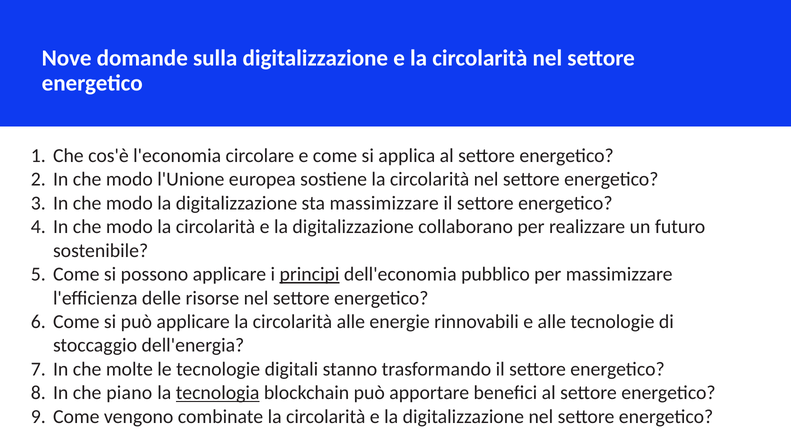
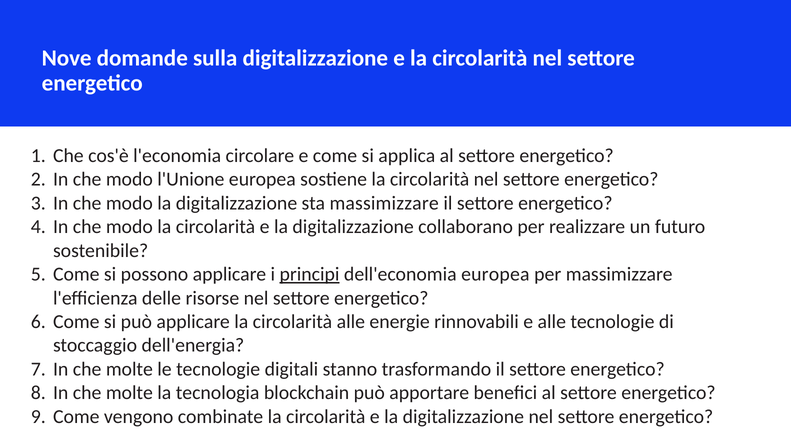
dell'economia pubblico: pubblico -> europea
piano at (129, 393): piano -> molte
tecnologia underline: present -> none
